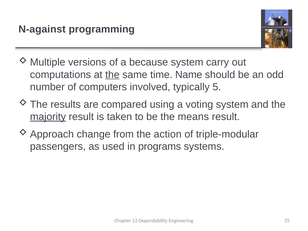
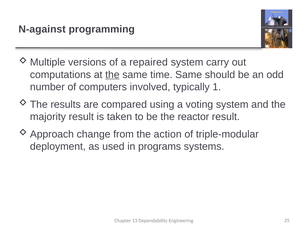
because: because -> repaired
time Name: Name -> Same
5: 5 -> 1
majority underline: present -> none
means: means -> reactor
passengers: passengers -> deployment
